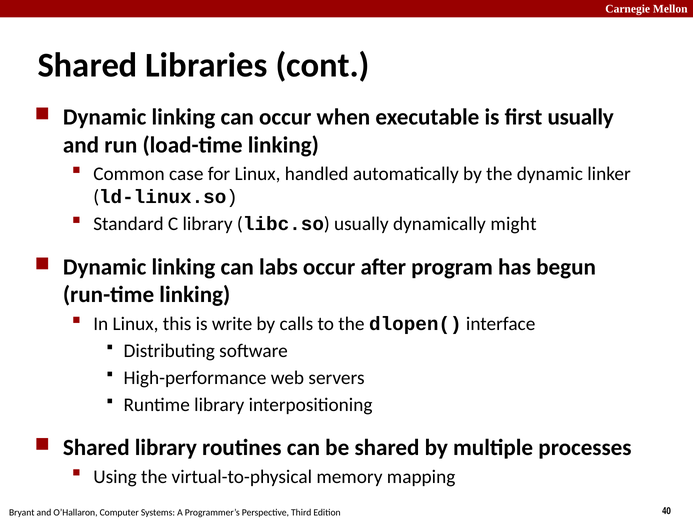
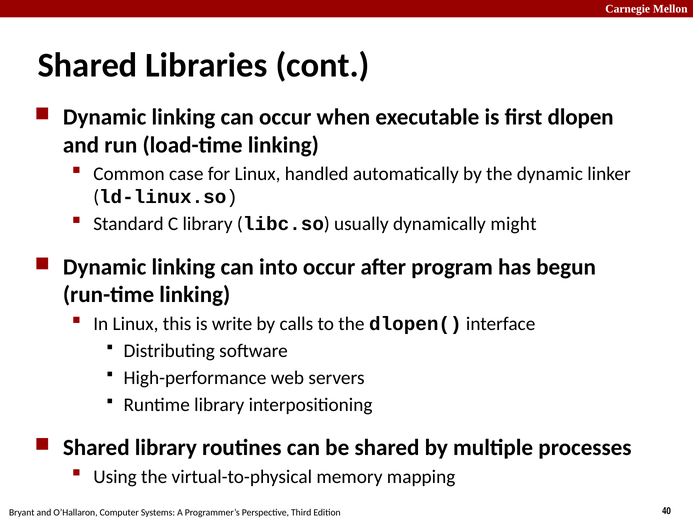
first usually: usually -> dlopen
labs: labs -> into
